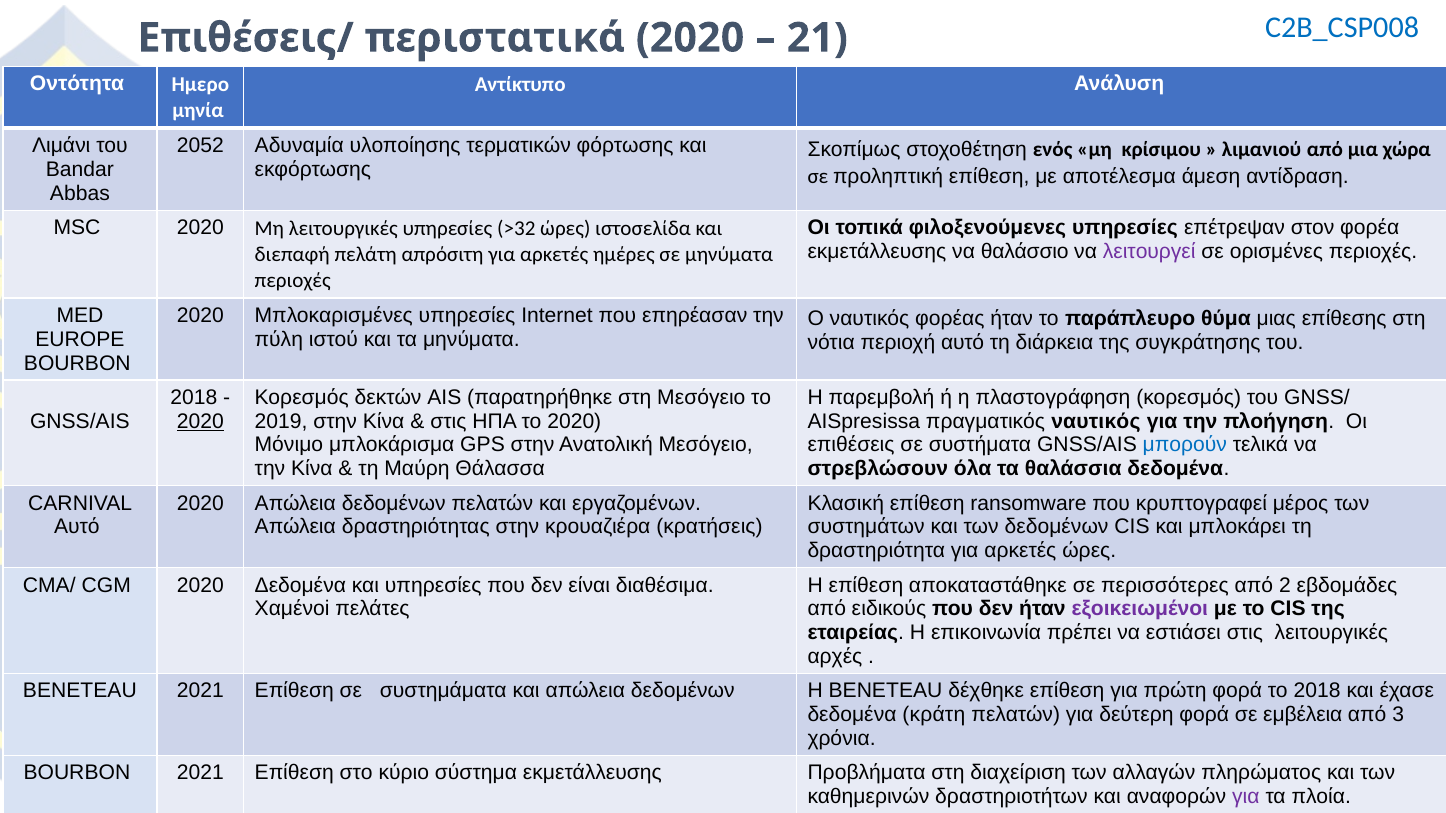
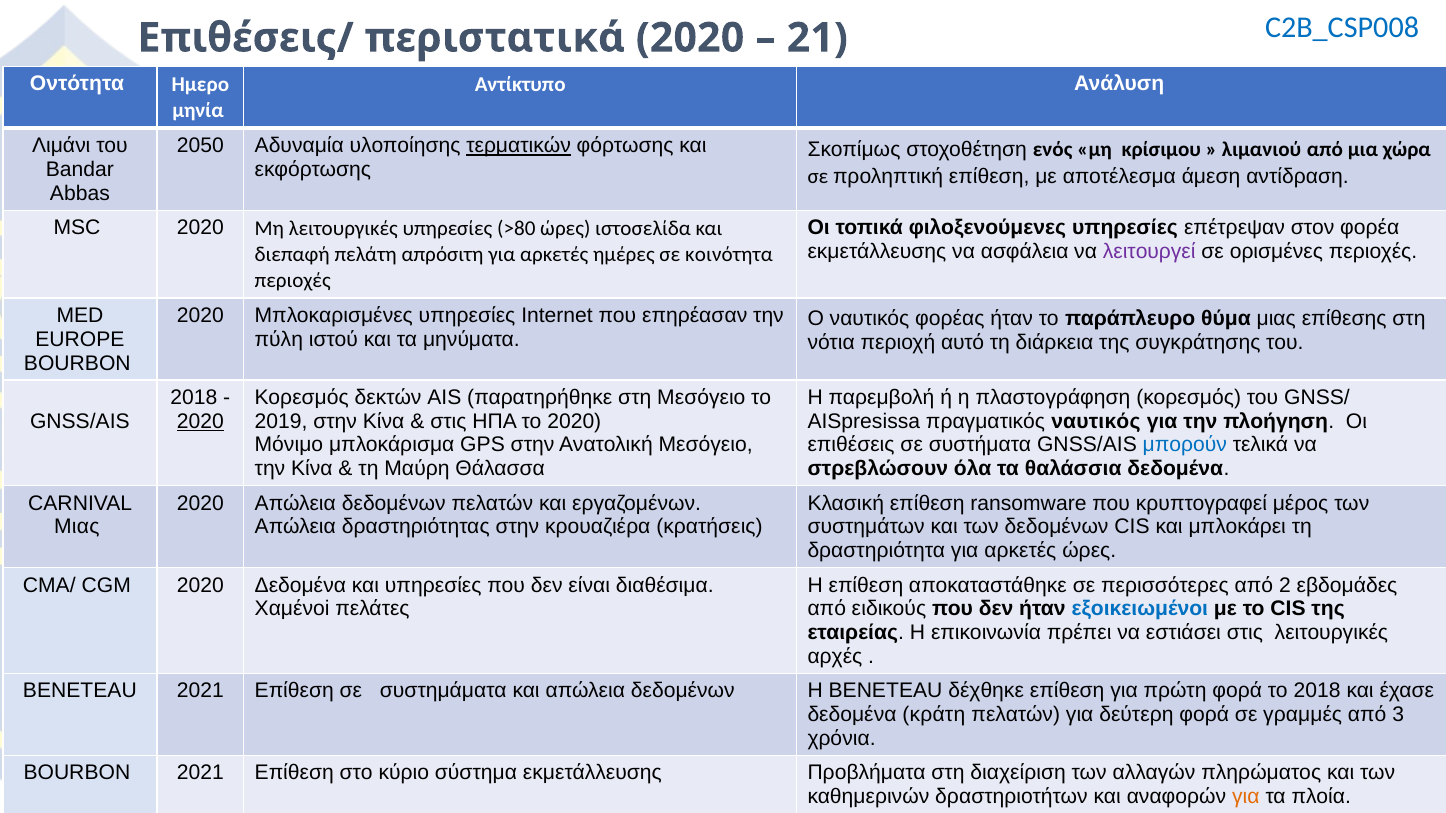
2052: 2052 -> 2050
τερματικών underline: none -> present
>32: >32 -> >80
θαλάσσιο: θαλάσσιο -> ασφάλεια
σε μηνύματα: μηνύματα -> κοινότητα
Αυτό at (77, 527): Αυτό -> Μιας
εξοικειωμένοι colour: purple -> blue
εμβέλεια: εμβέλεια -> γραμμές
για at (1246, 797) colour: purple -> orange
